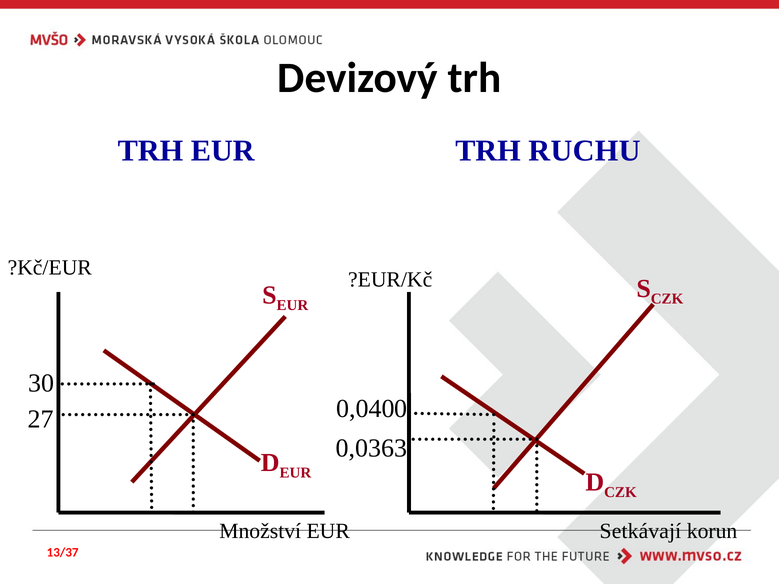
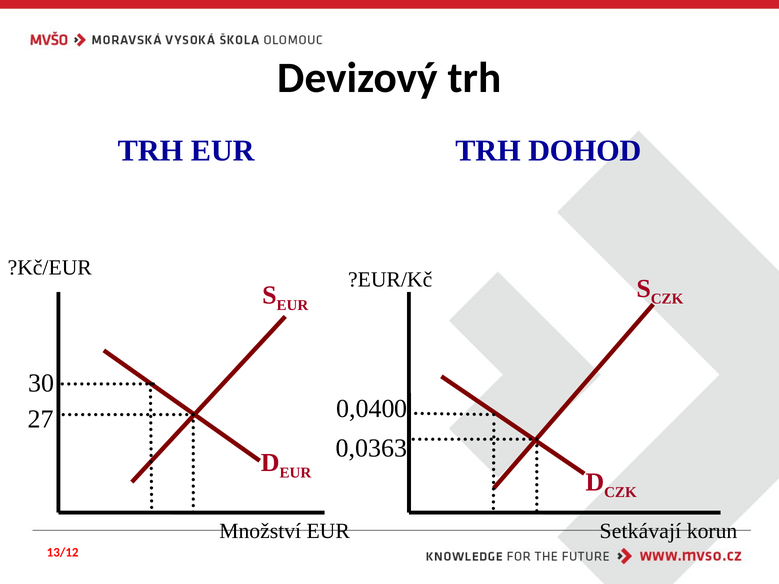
RUCHU: RUCHU -> DOHOD
13/37: 13/37 -> 13/12
